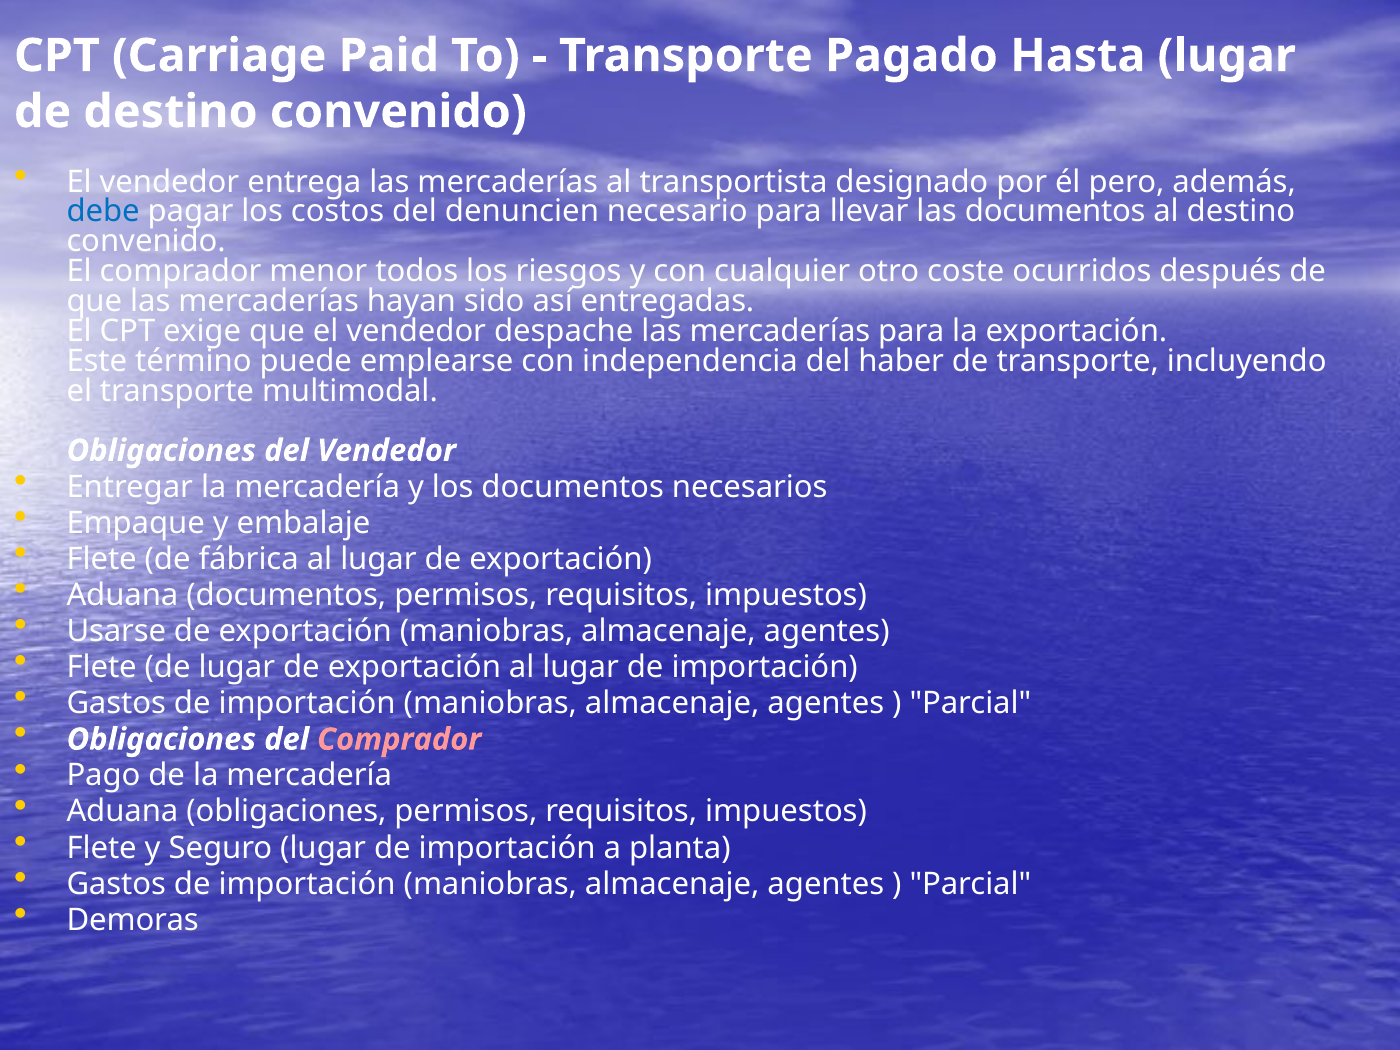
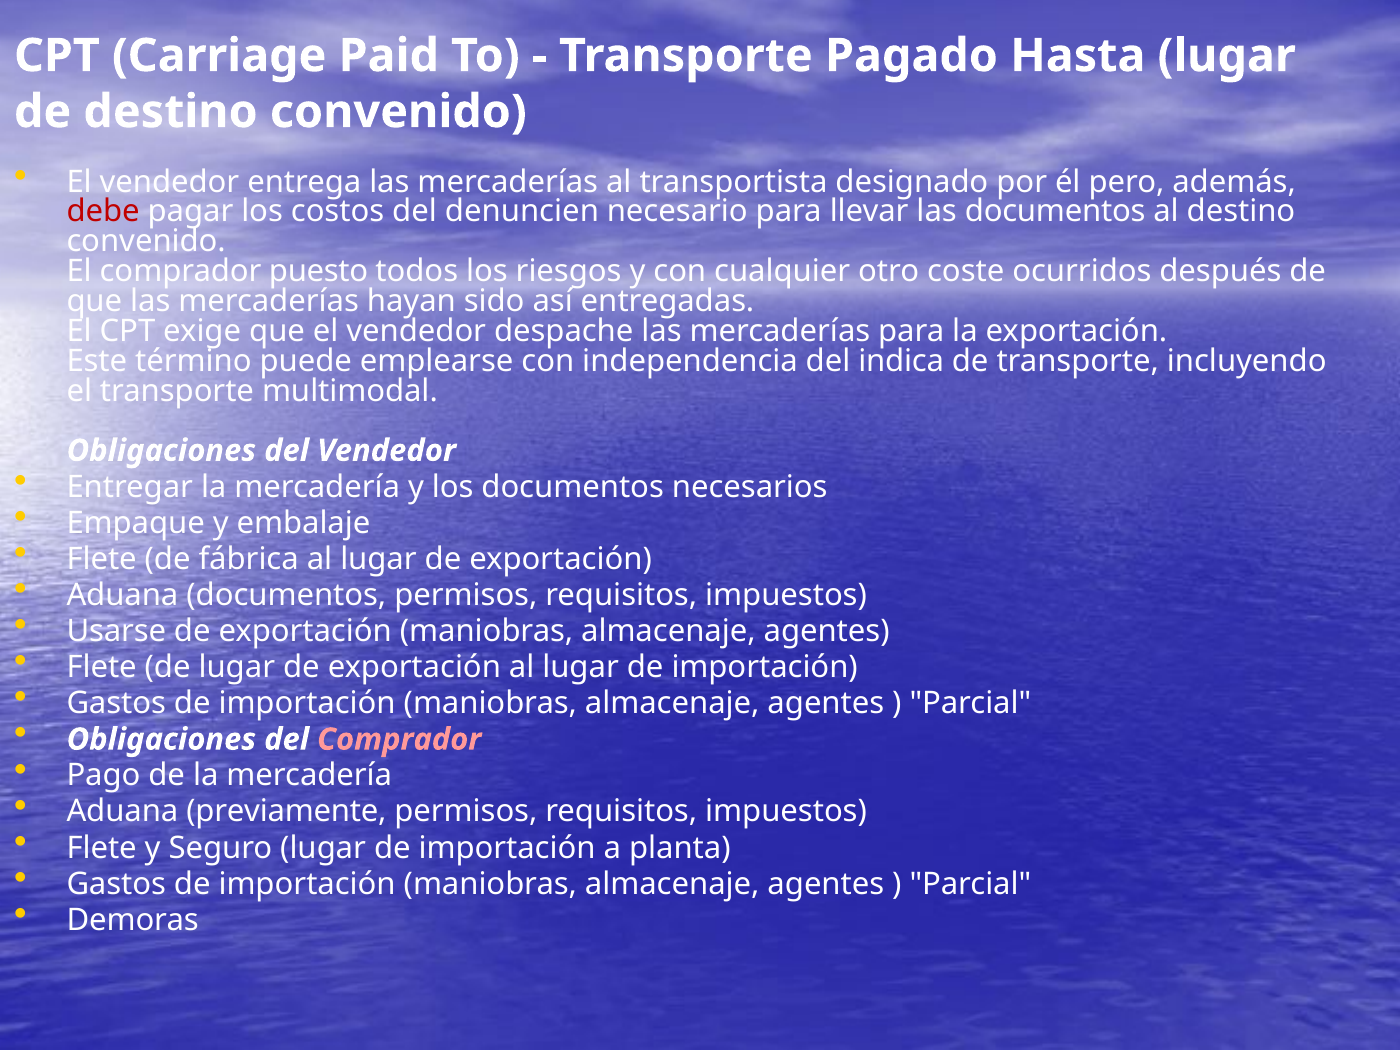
debe colour: blue -> red
menor: menor -> puesto
haber: haber -> indica
Aduana obligaciones: obligaciones -> previamente
